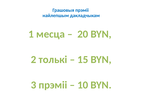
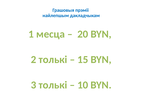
3 прэміі: прэміі -> толькі
